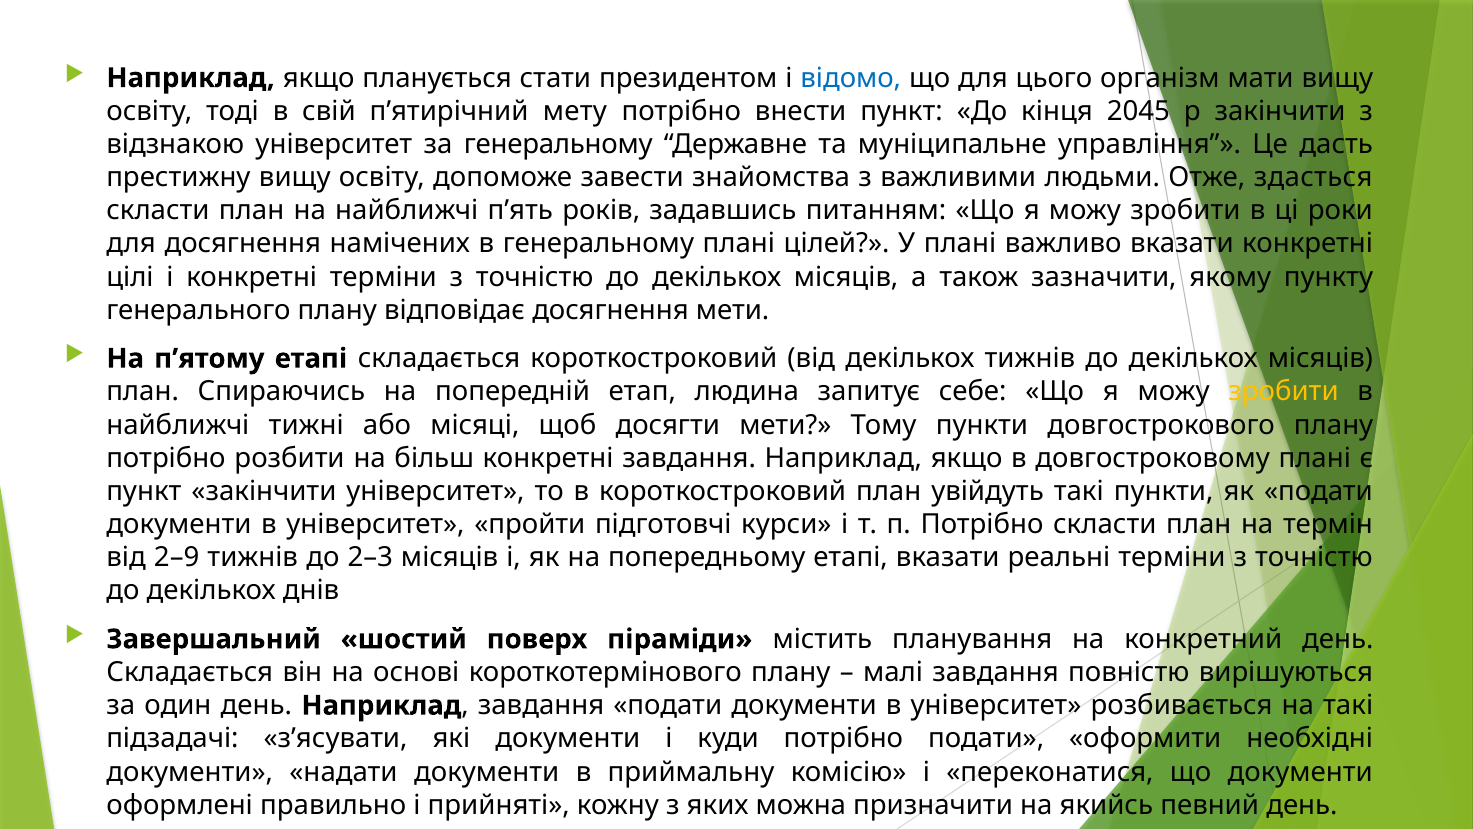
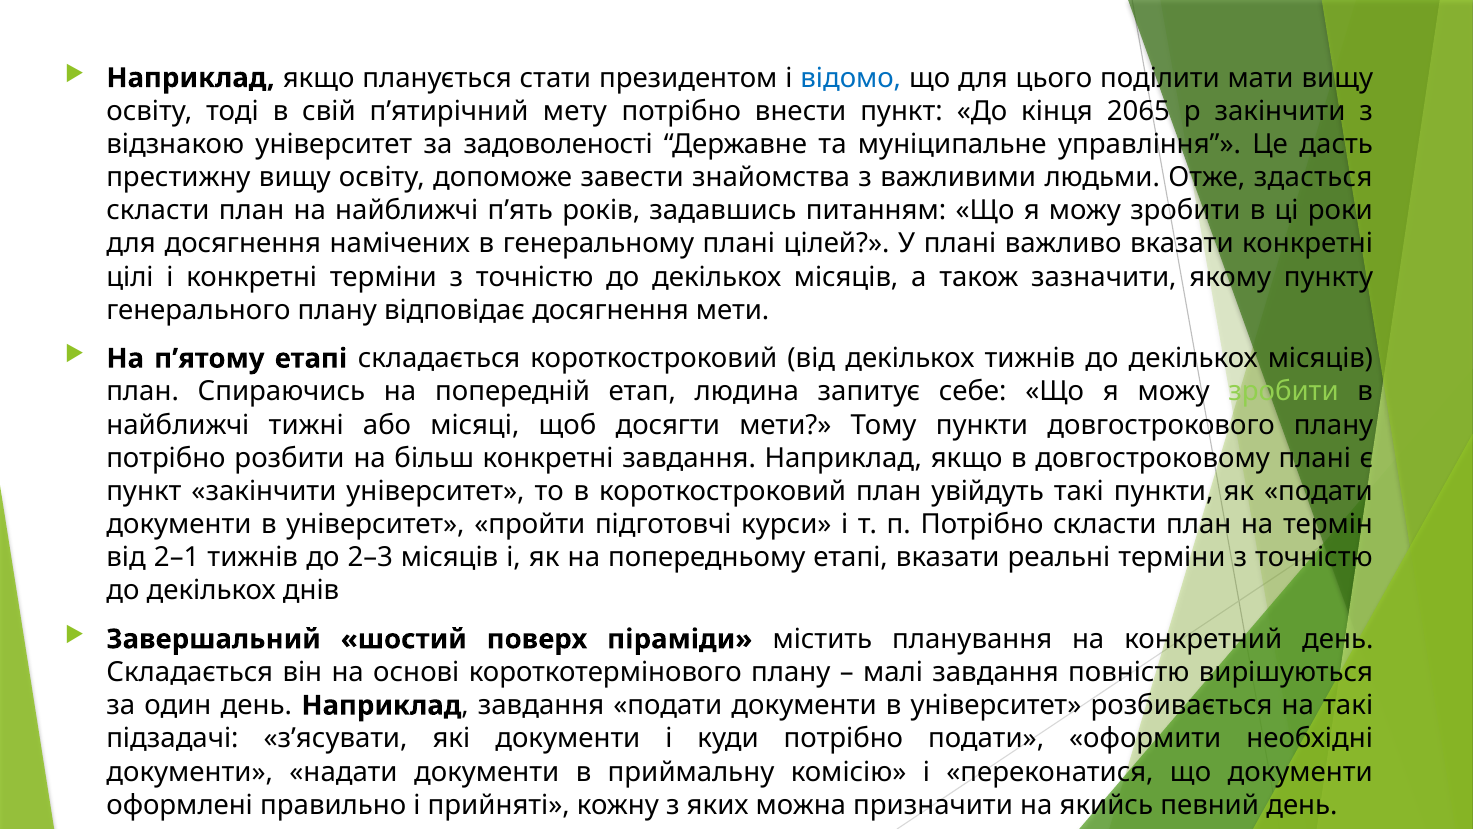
організм: організм -> поділити
2045: 2045 -> 2065
за генеральному: генеральному -> задоволеності
зробити at (1284, 392) colour: yellow -> light green
2–9: 2–9 -> 2–1
